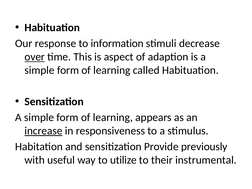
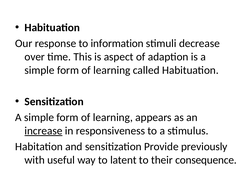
over underline: present -> none
utilize: utilize -> latent
instrumental: instrumental -> consequence
